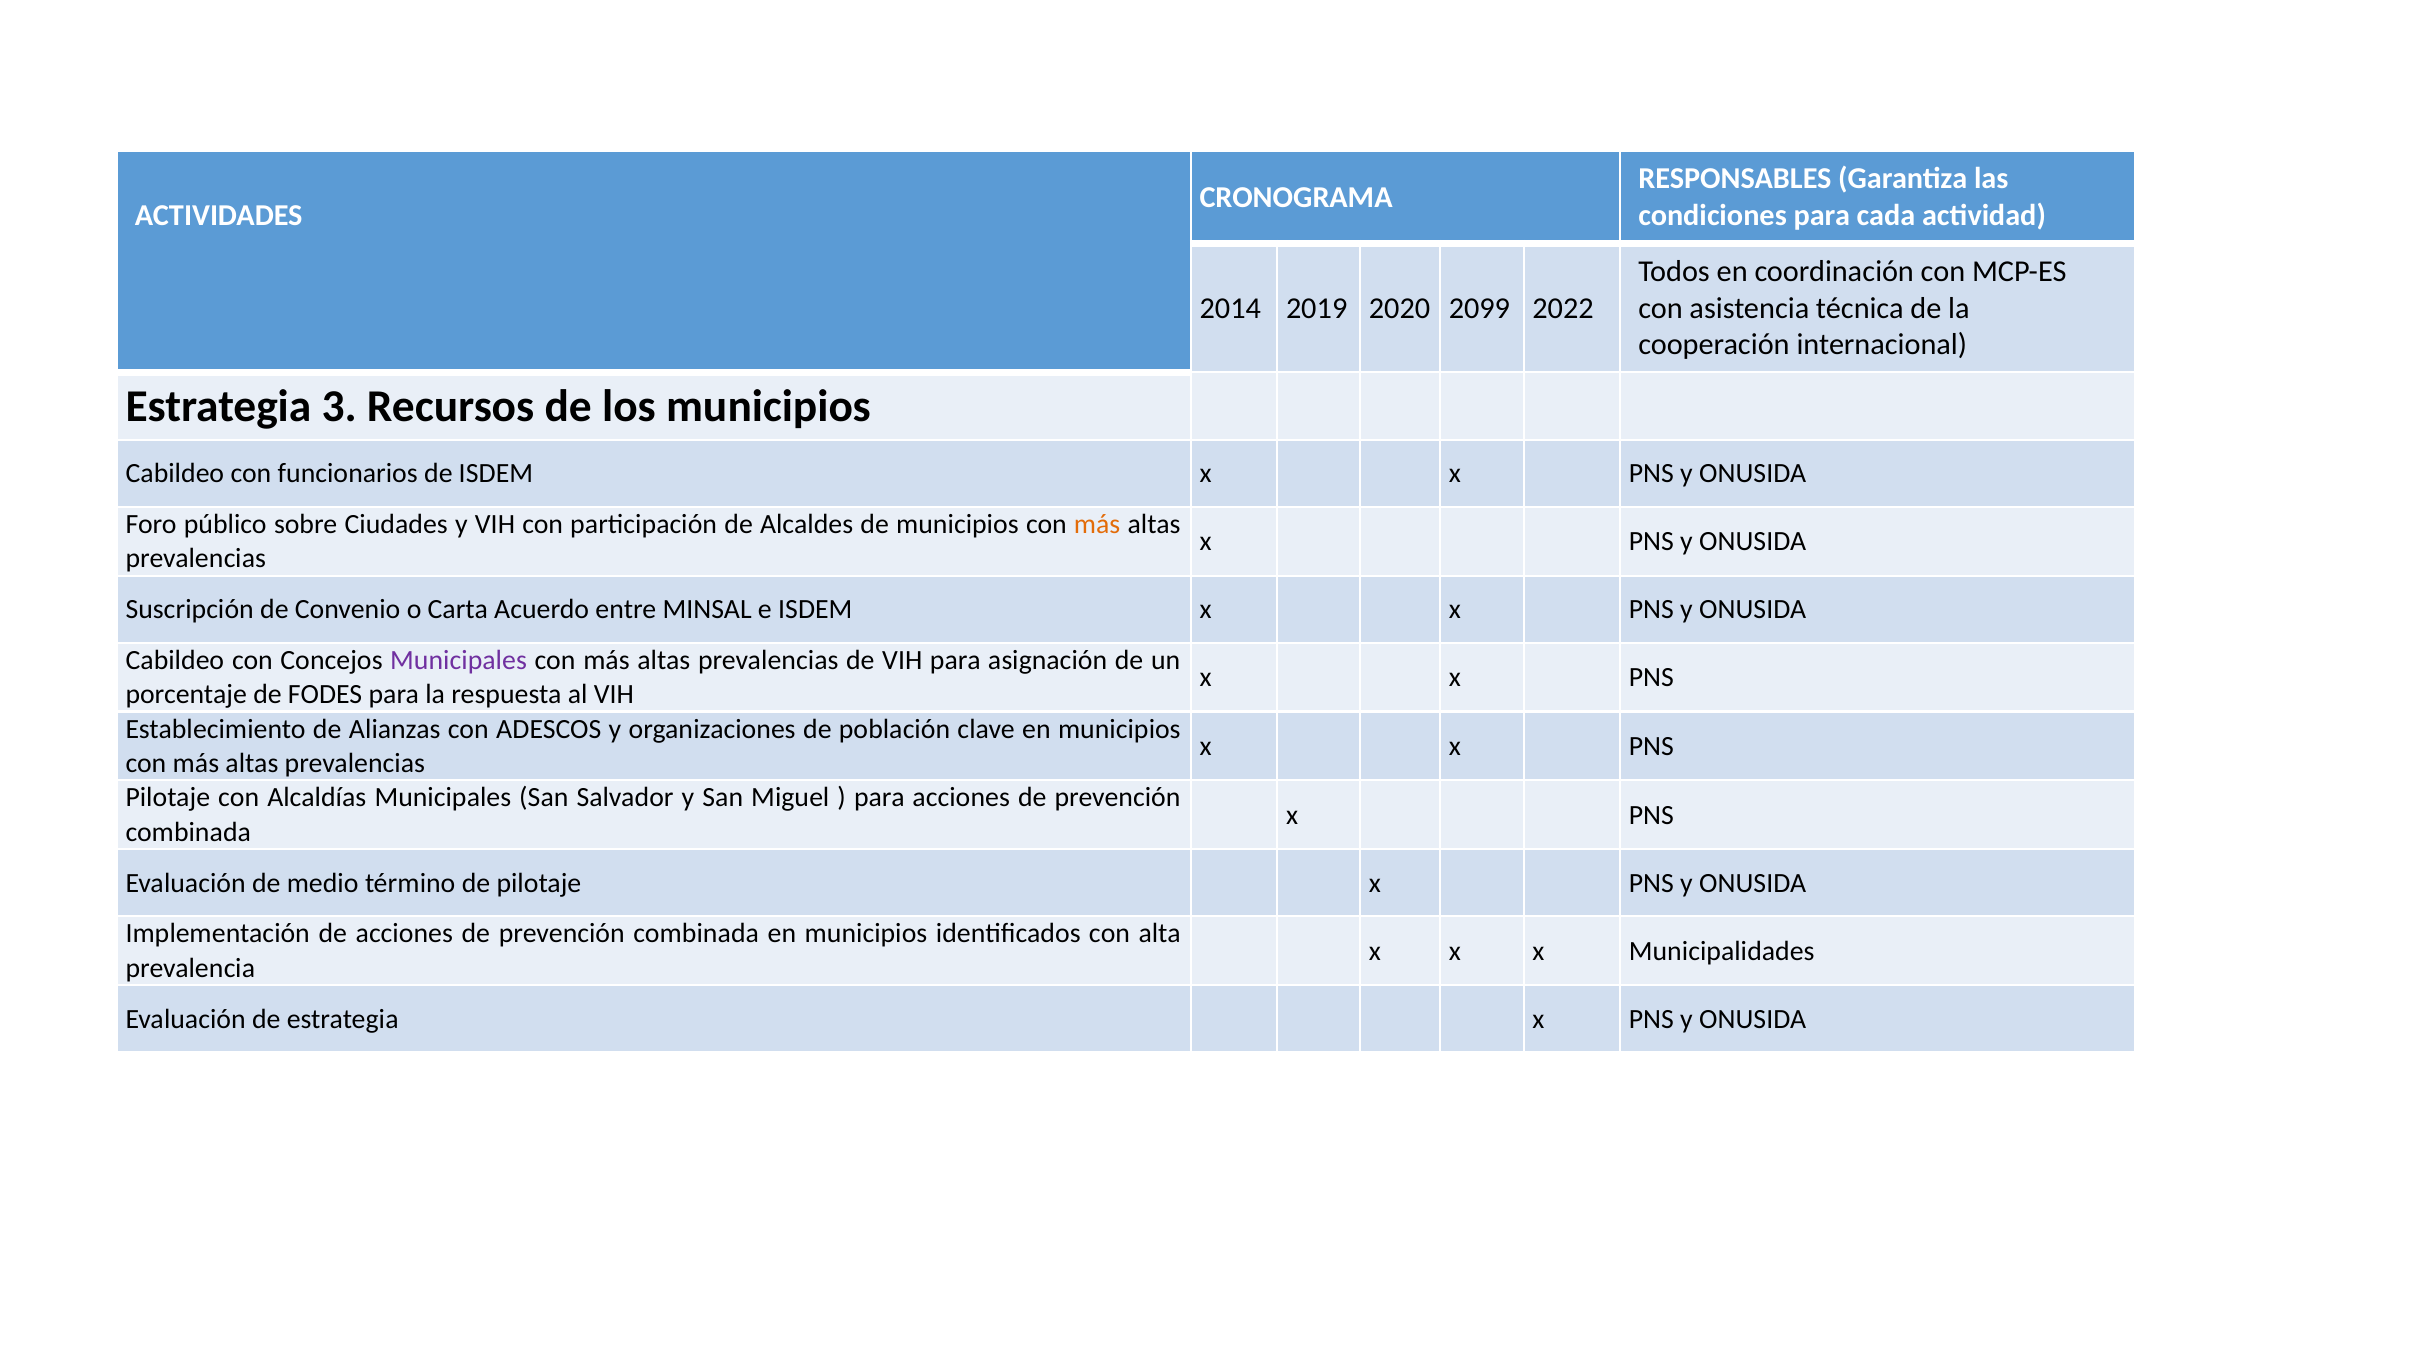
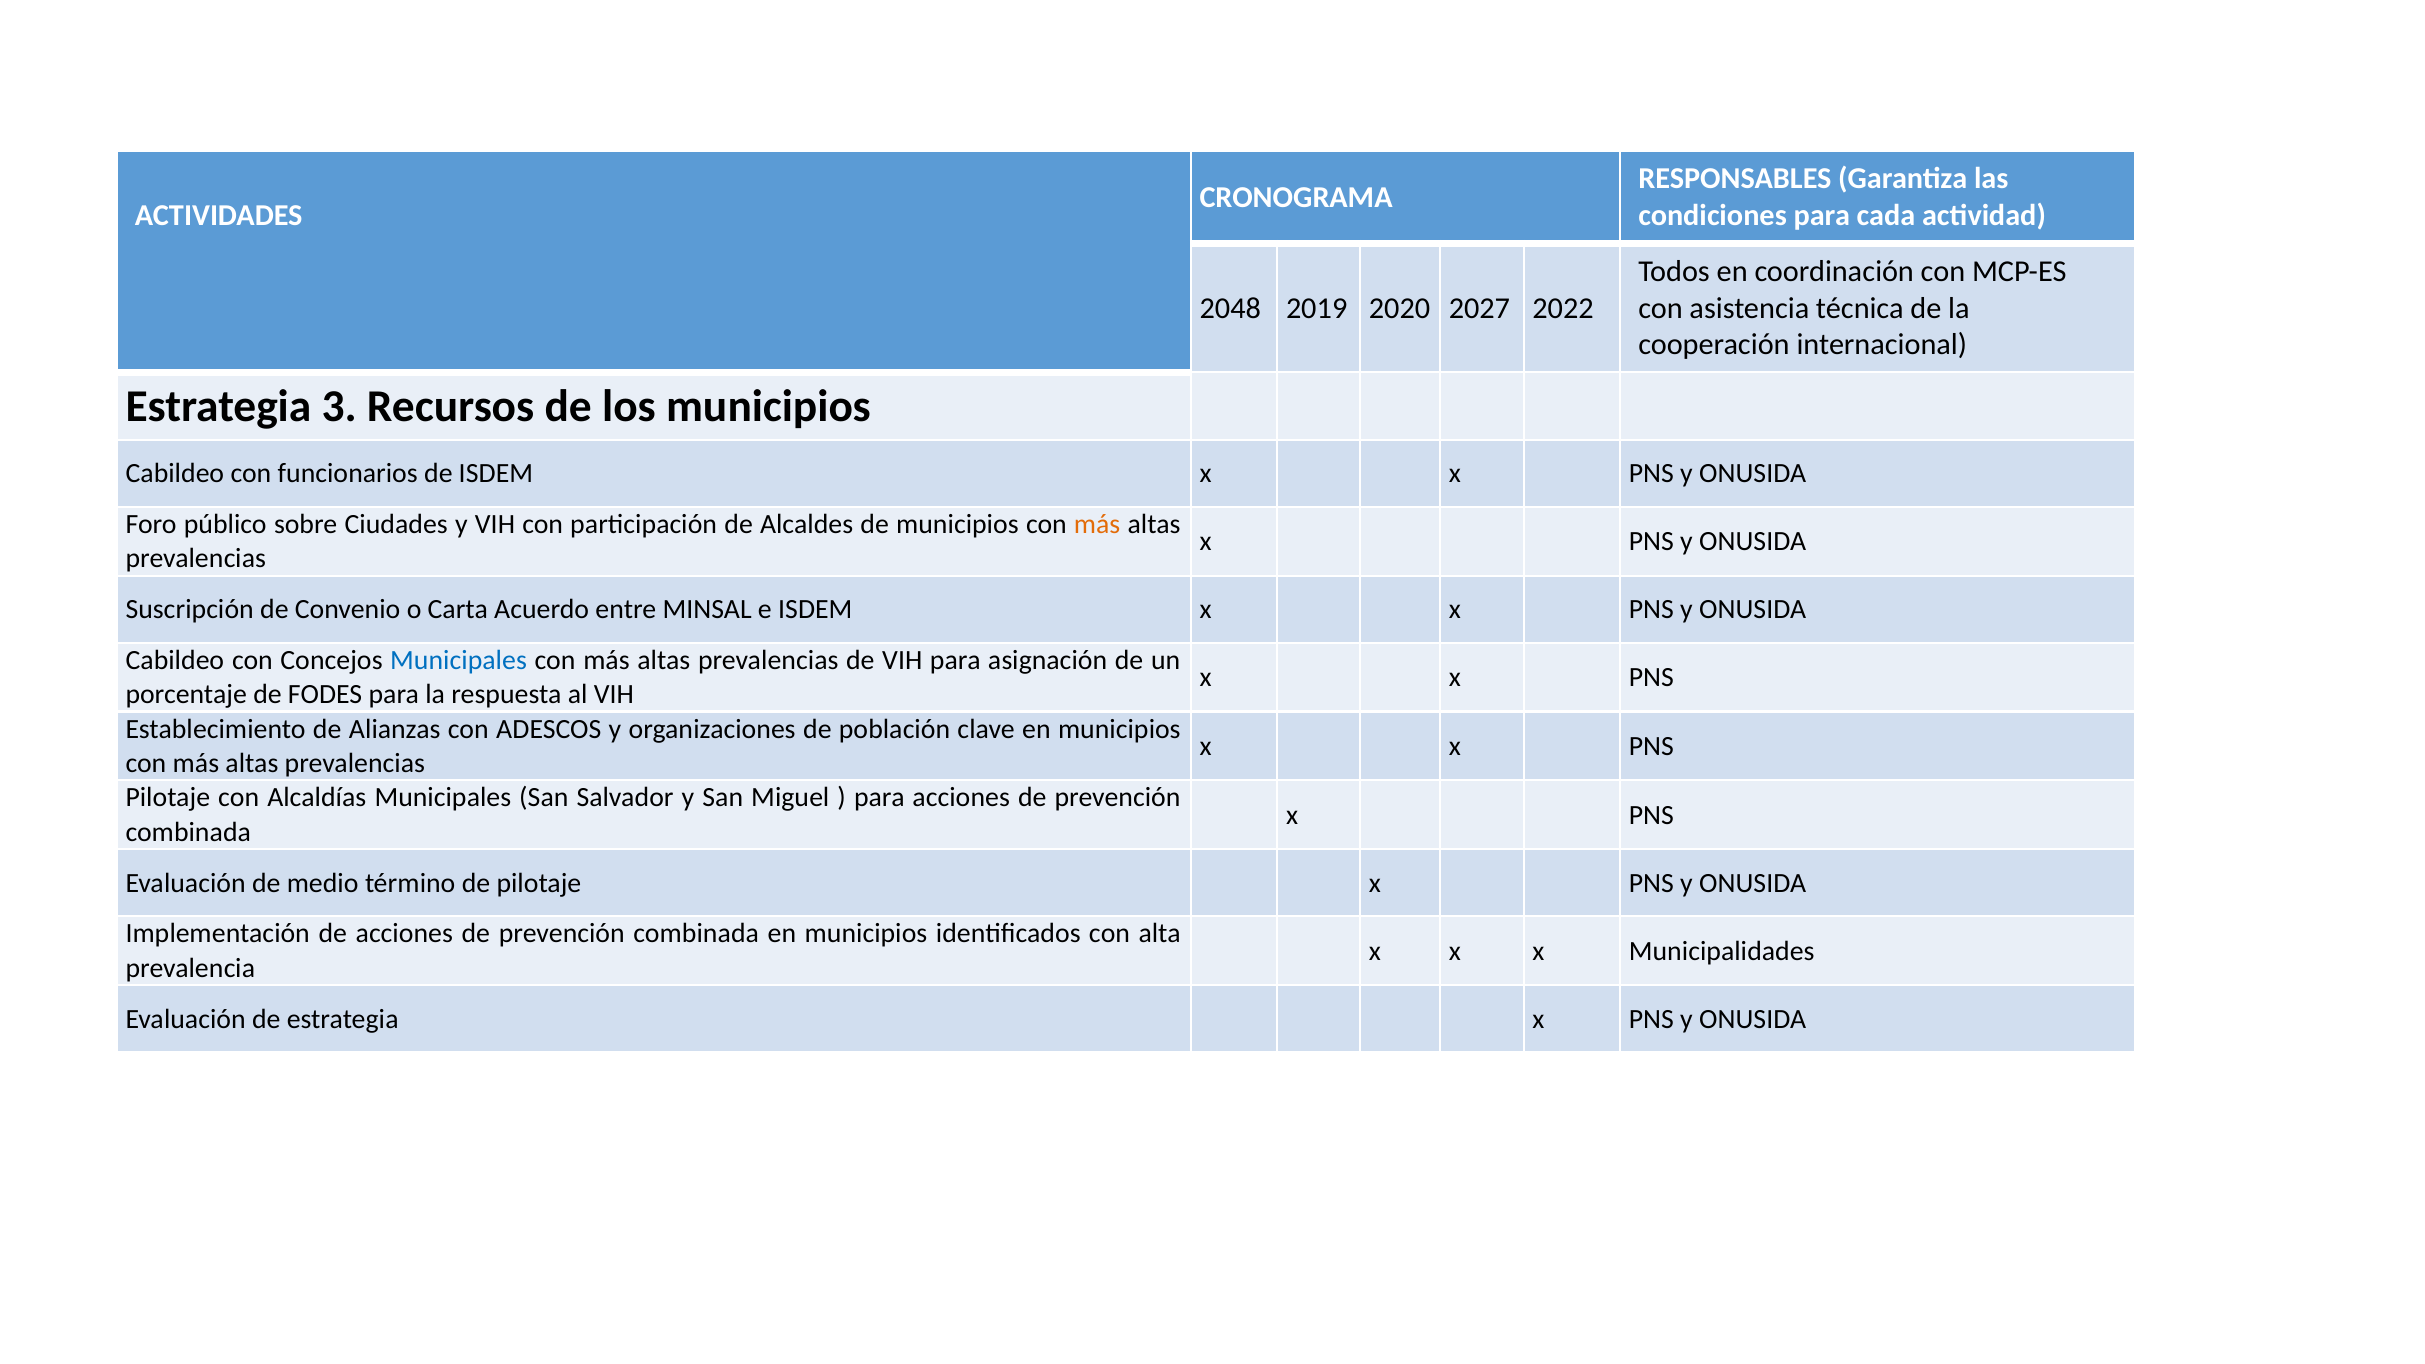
2014: 2014 -> 2048
2099: 2099 -> 2027
Municipales at (458, 660) colour: purple -> blue
